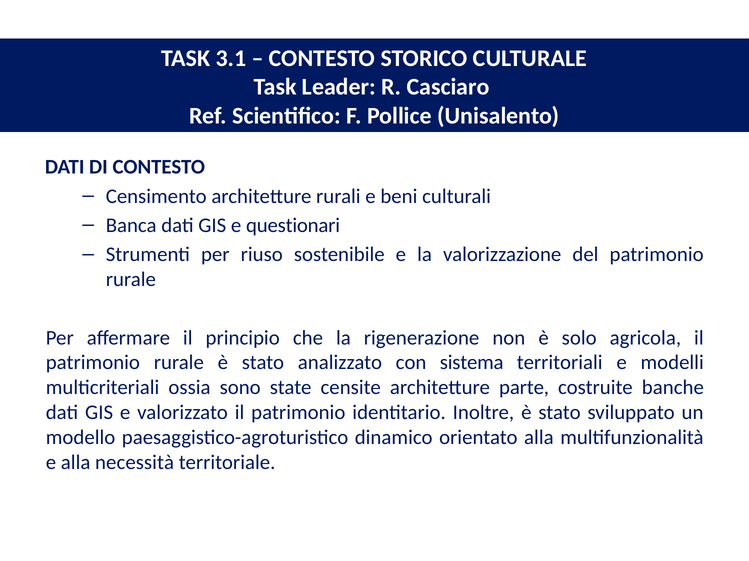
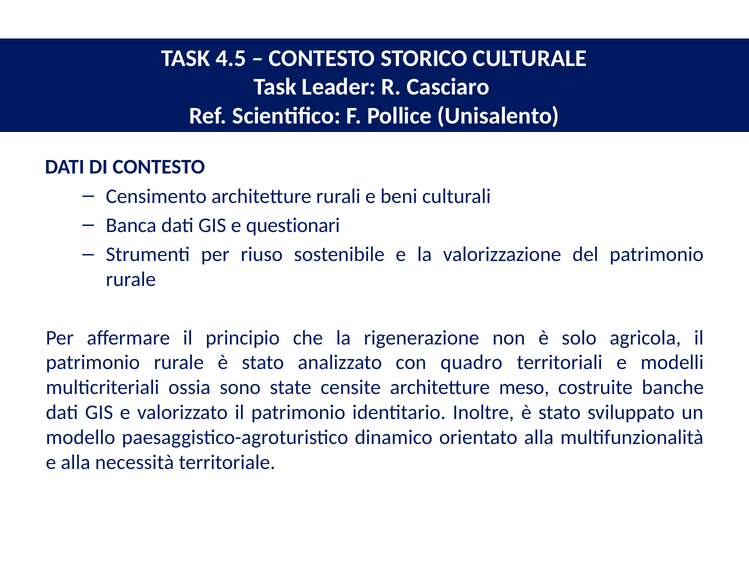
3.1: 3.1 -> 4.5
sistema: sistema -> quadro
parte: parte -> meso
